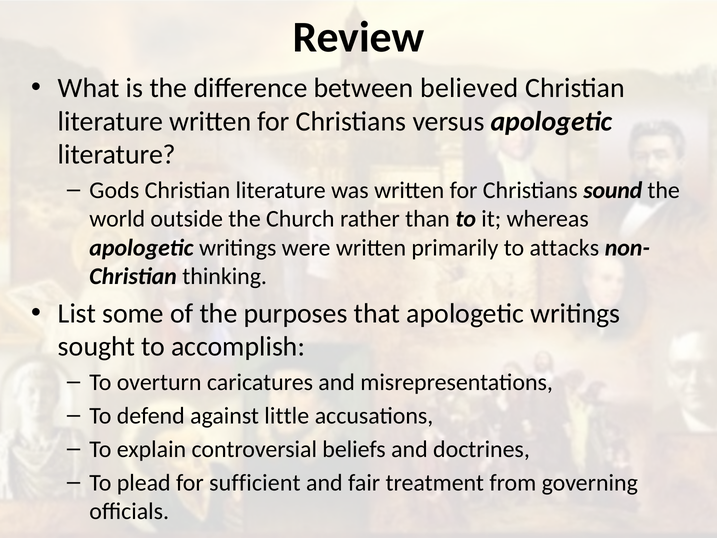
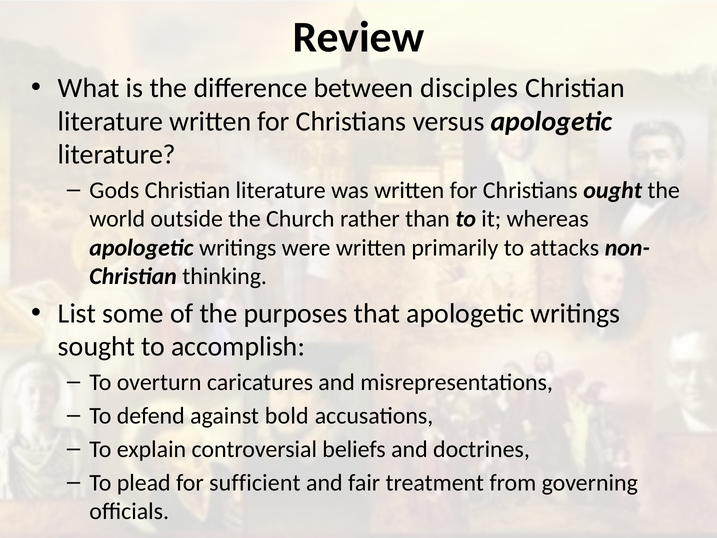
believed: believed -> disciples
sound: sound -> ought
little: little -> bold
